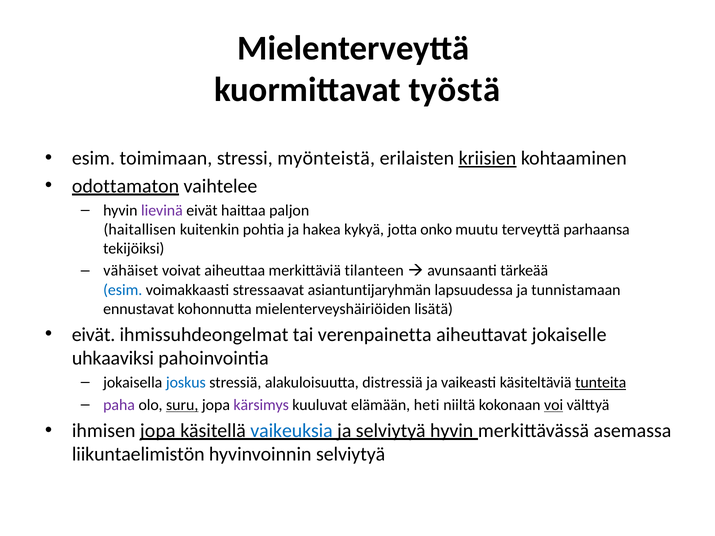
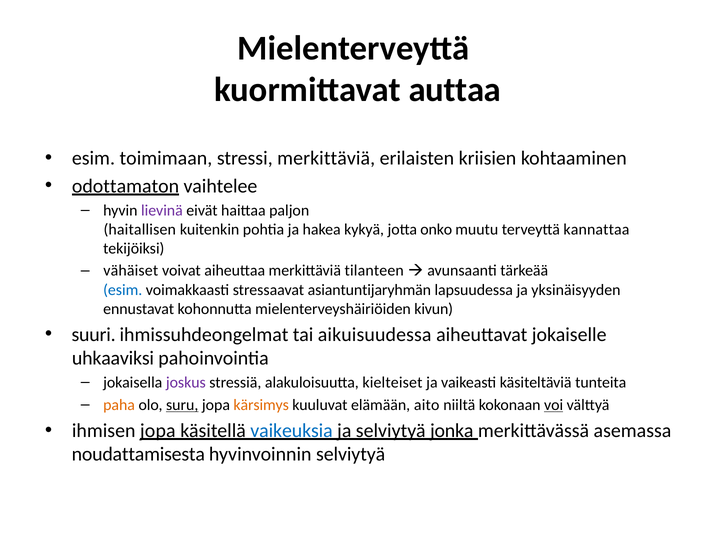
työstä: työstä -> auttaa
stressi myönteistä: myönteistä -> merkittäviä
kriisien underline: present -> none
parhaansa: parhaansa -> kannattaa
tunnistamaan: tunnistamaan -> yksinäisyyden
lisätä: lisätä -> kivun
eivät at (94, 335): eivät -> suuri
verenpainetta: verenpainetta -> aikuisuudessa
joskus colour: blue -> purple
distressiä: distressiä -> kielteiset
tunteita underline: present -> none
paha colour: purple -> orange
kärsimys colour: purple -> orange
heti: heti -> aito
selviytyä hyvin: hyvin -> jonka
liikuntaelimistön: liikuntaelimistön -> noudattamisesta
